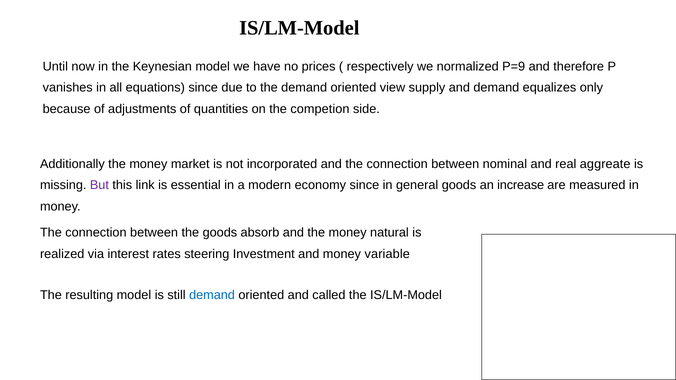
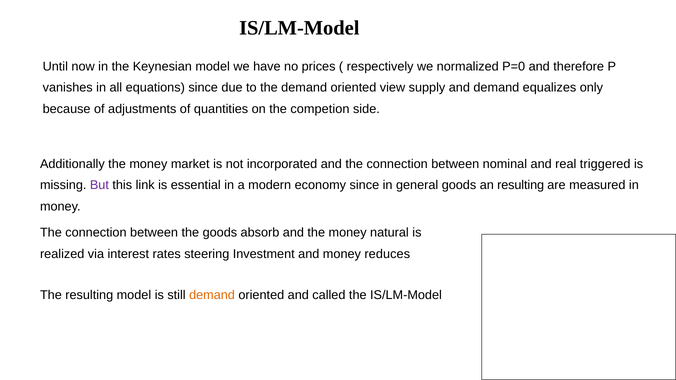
P=9: P=9 -> P=0
aggreate: aggreate -> triggered
an increase: increase -> resulting
variable: variable -> reduces
demand at (212, 295) colour: blue -> orange
